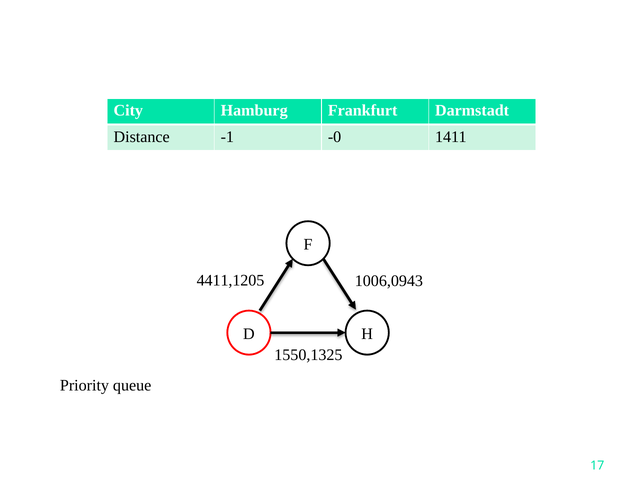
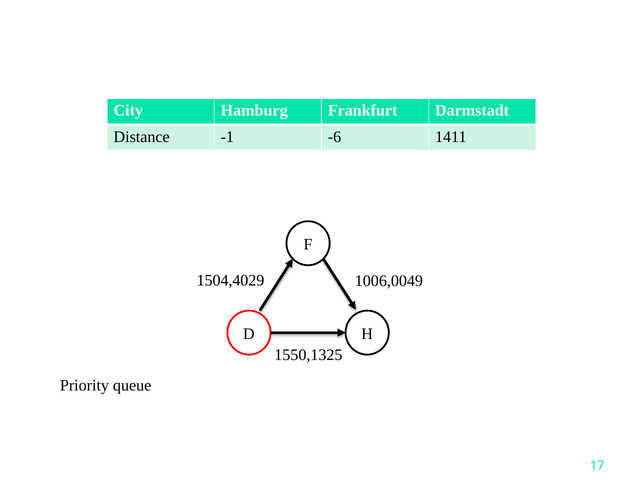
-0: -0 -> -6
4411,1205: 4411,1205 -> 1504,4029
1006,0943: 1006,0943 -> 1006,0049
